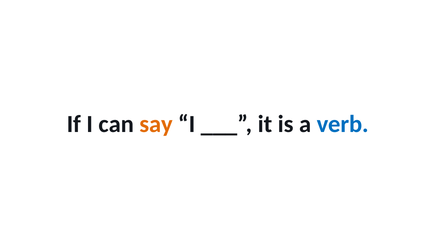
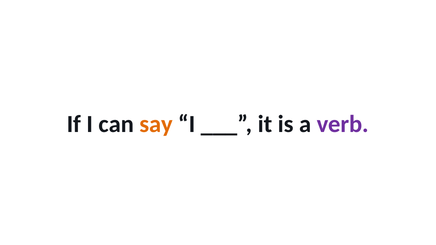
verb colour: blue -> purple
